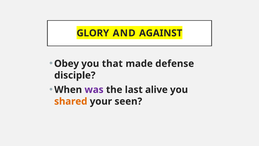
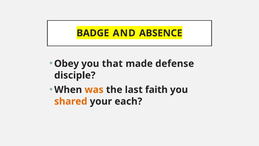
GLORY: GLORY -> BADGE
AGAINST: AGAINST -> ABSENCE
was colour: purple -> orange
alive: alive -> faith
seen: seen -> each
